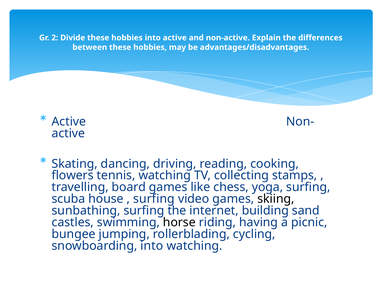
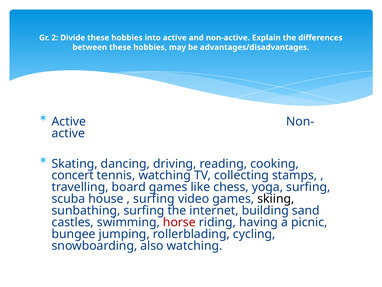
flowers: flowers -> concert
horse colour: black -> red
snowboarding into: into -> also
